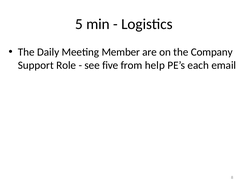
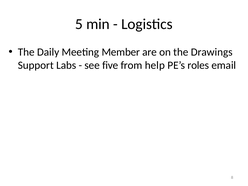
Company: Company -> Drawings
Role: Role -> Labs
each: each -> roles
